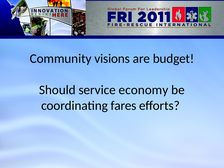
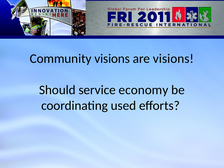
are budget: budget -> visions
fares: fares -> used
